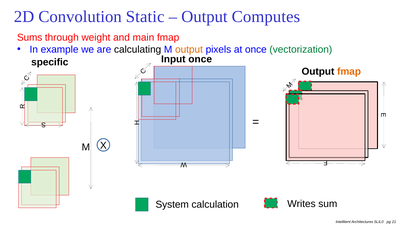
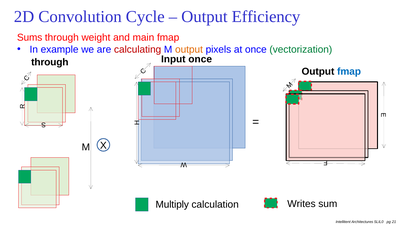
Static: Static -> Cycle
Computes: Computes -> Efficiency
calculating colour: black -> red
specific at (50, 62): specific -> through
fmap at (349, 72) colour: orange -> blue
System: System -> Multiply
